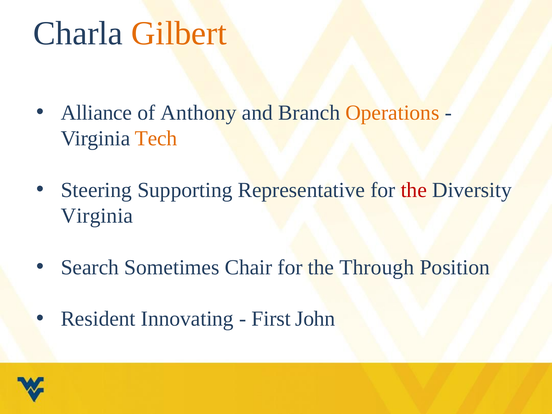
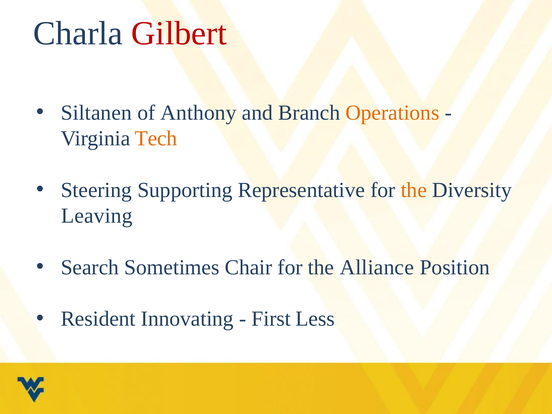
Gilbert colour: orange -> red
Alliance: Alliance -> Siltanen
the at (414, 190) colour: red -> orange
Virginia at (97, 216): Virginia -> Leaving
Through: Through -> Alliance
John: John -> Less
